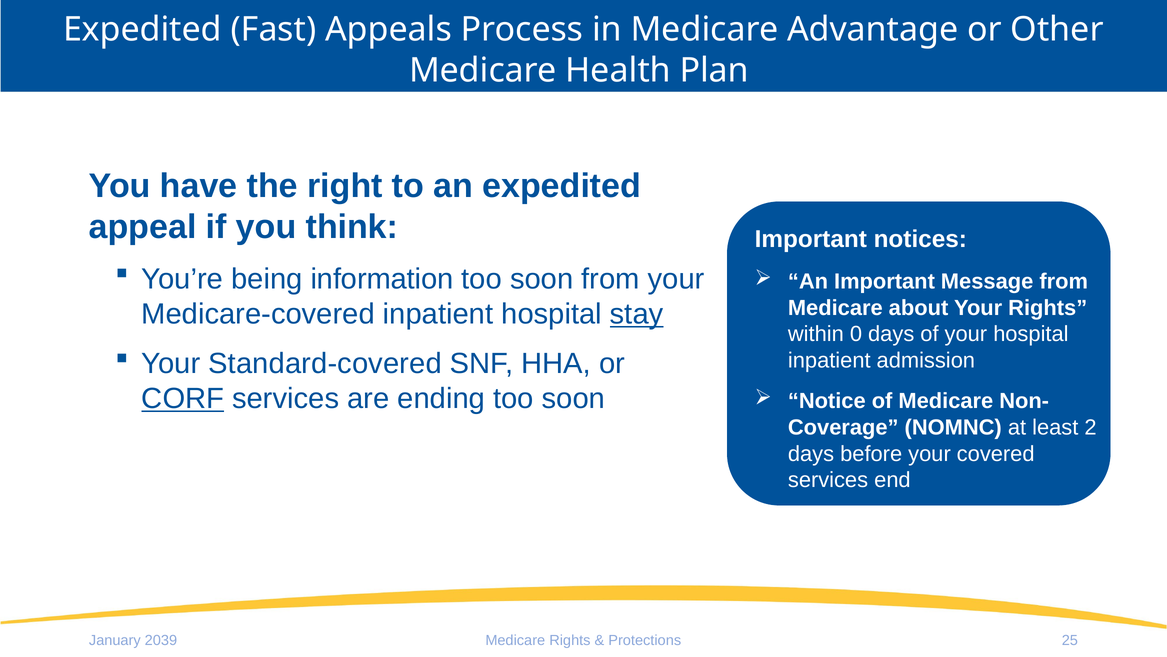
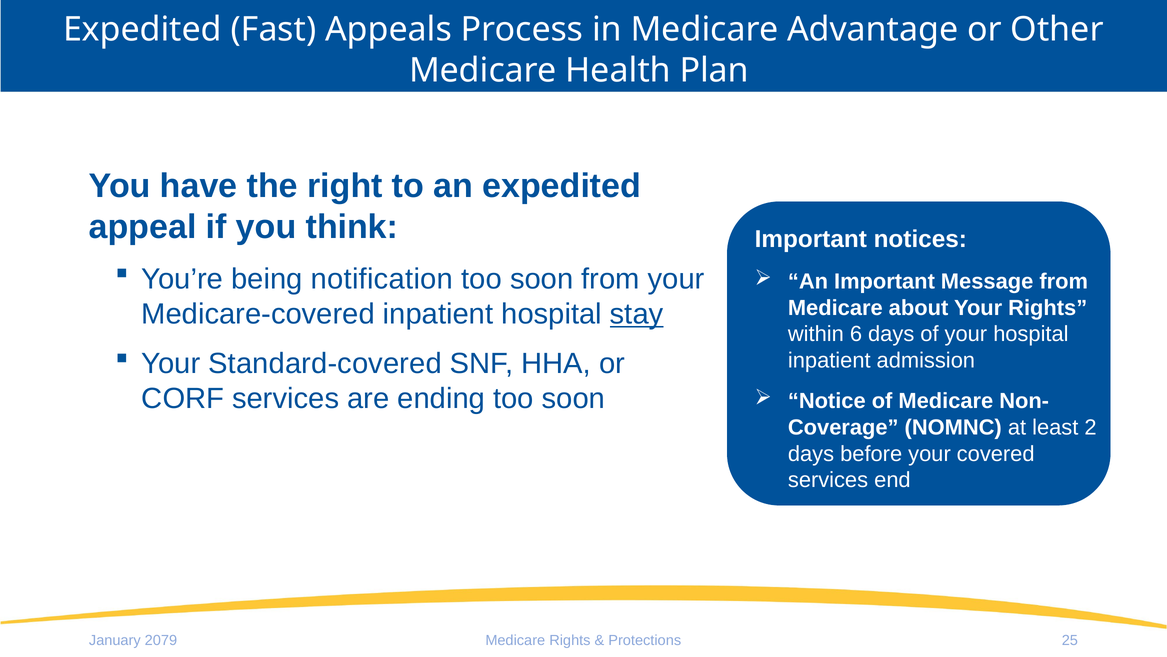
information: information -> notification
0: 0 -> 6
CORF underline: present -> none
2039: 2039 -> 2079
